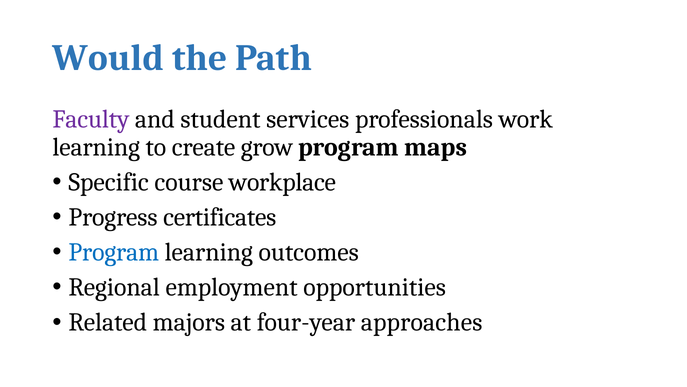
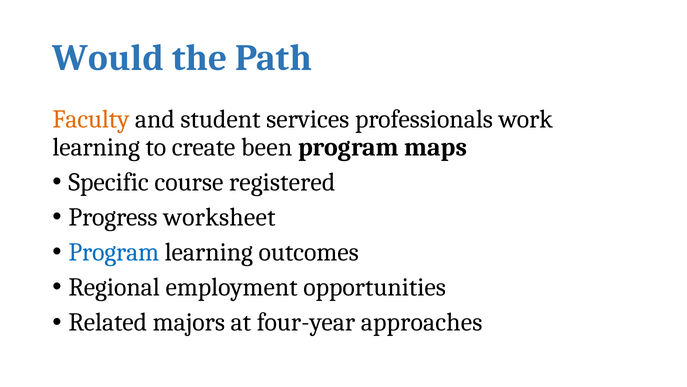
Faculty colour: purple -> orange
grow: grow -> been
workplace: workplace -> registered
certificates: certificates -> worksheet
